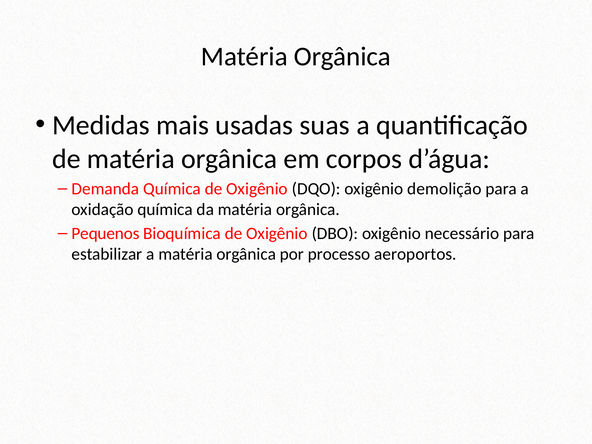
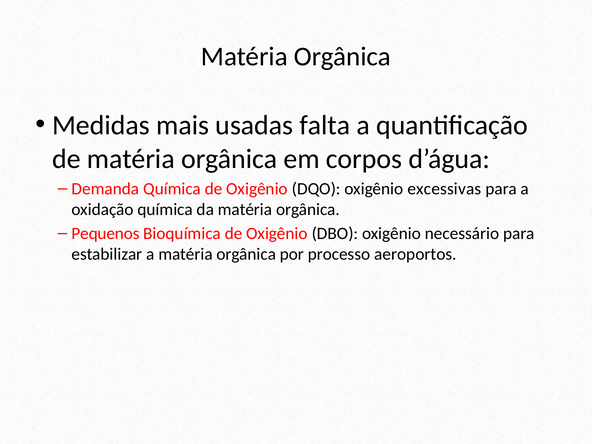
suas: suas -> falta
demolição: demolição -> excessivas
